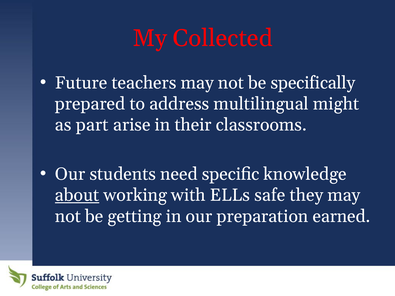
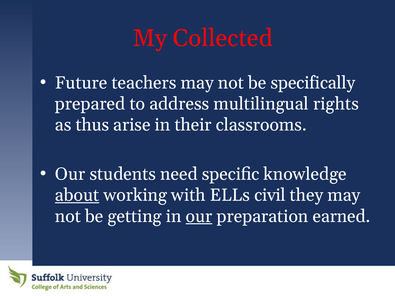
might: might -> rights
part: part -> thus
safe: safe -> civil
our at (199, 216) underline: none -> present
